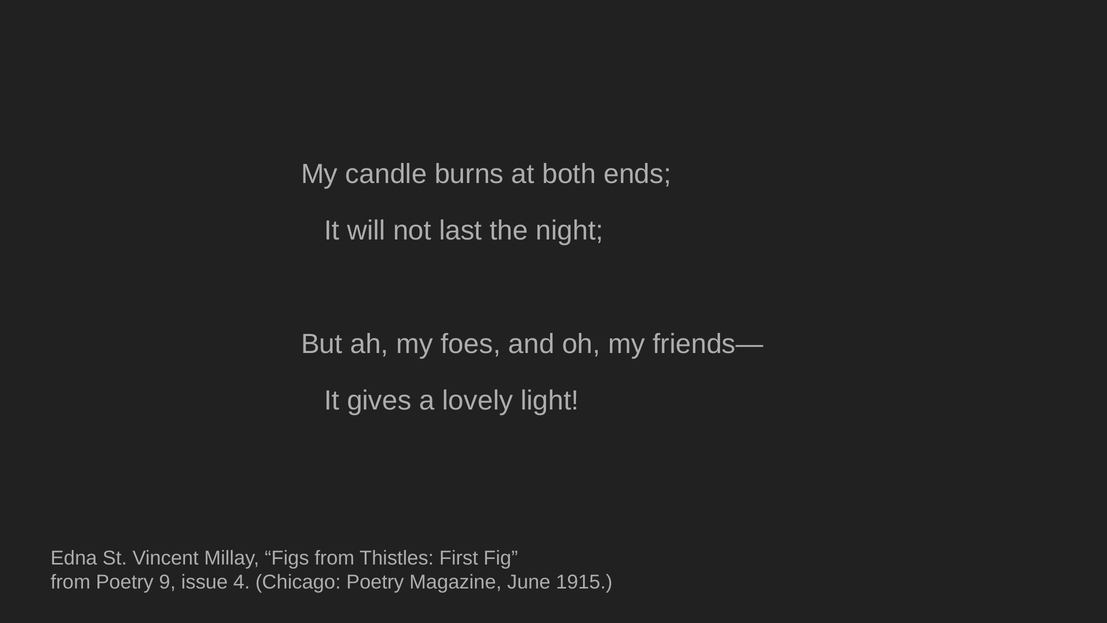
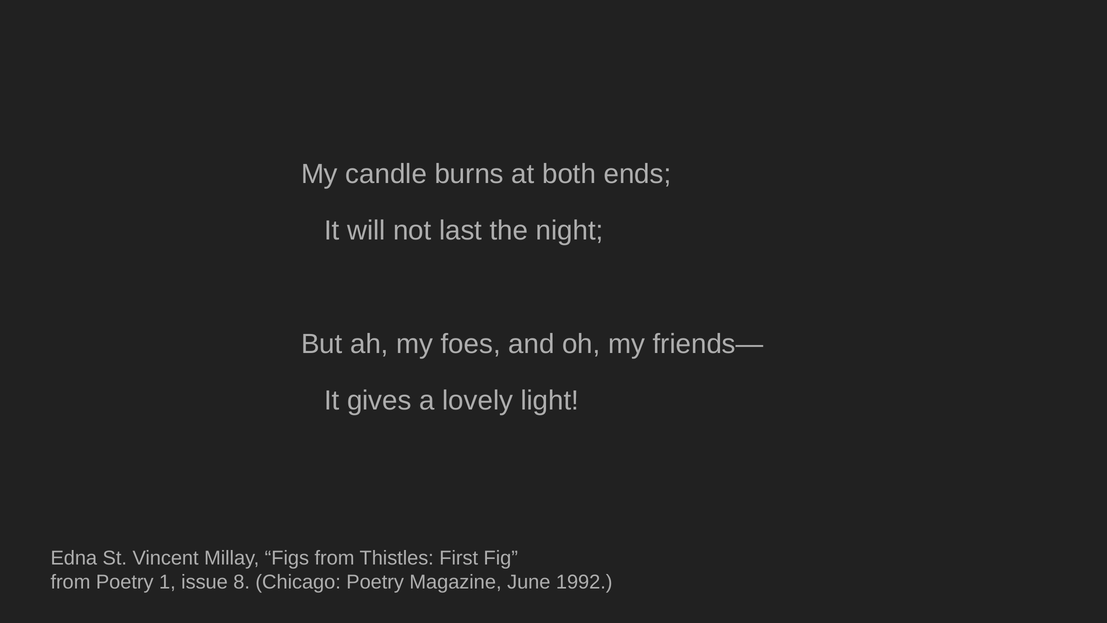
9: 9 -> 1
4: 4 -> 8
1915: 1915 -> 1992
